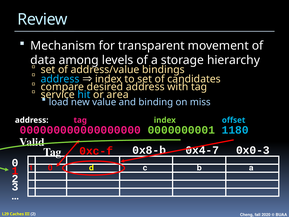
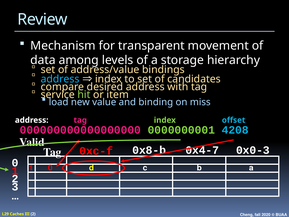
hit colour: light blue -> light green
area: area -> item
1180: 1180 -> 4208
